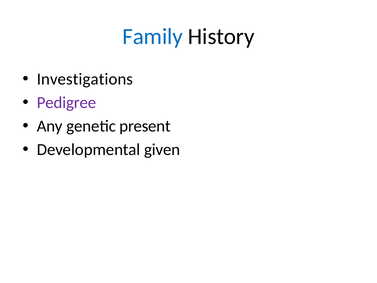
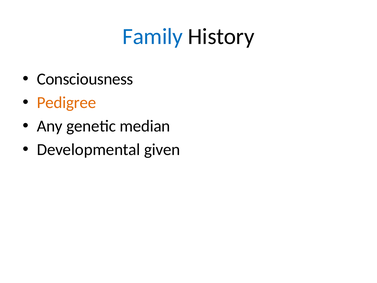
Investigations: Investigations -> Consciousness
Pedigree colour: purple -> orange
present: present -> median
